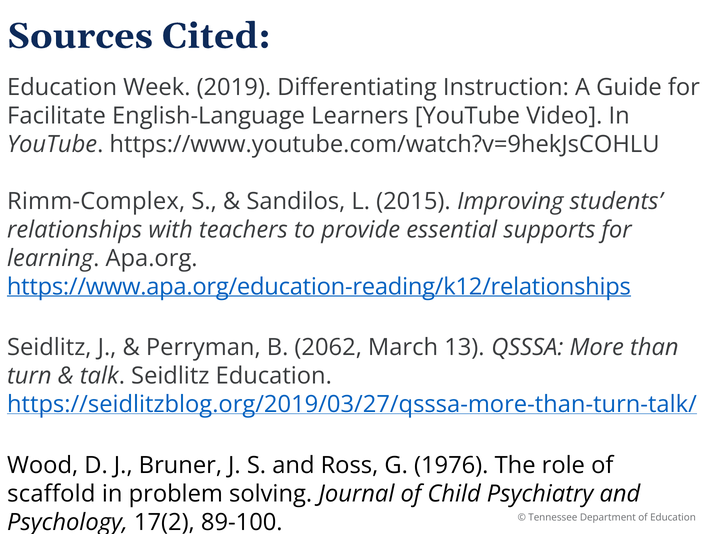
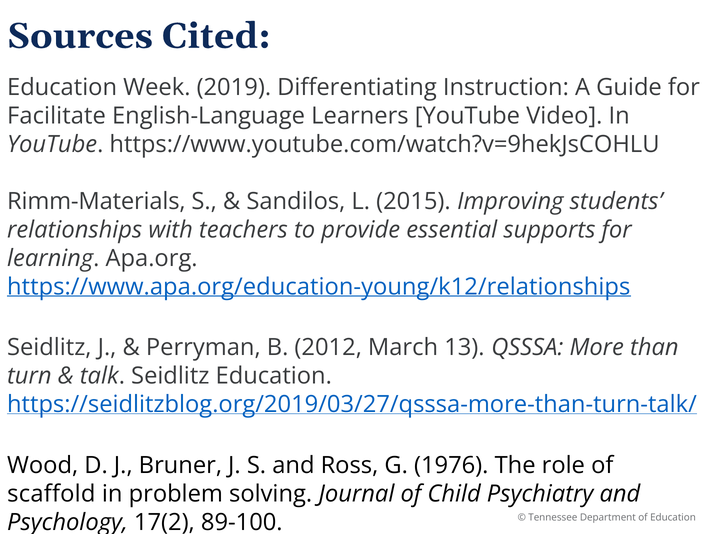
Rimm-Complex: Rimm-Complex -> Rimm-Materials
https://www.apa.org/education-reading/k12/relationships: https://www.apa.org/education-reading/k12/relationships -> https://www.apa.org/education-young/k12/relationships
2062: 2062 -> 2012
